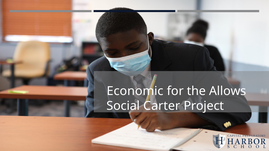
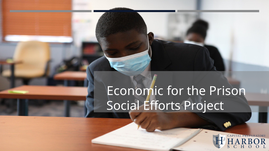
Allows: Allows -> Prison
Carter: Carter -> Efforts
